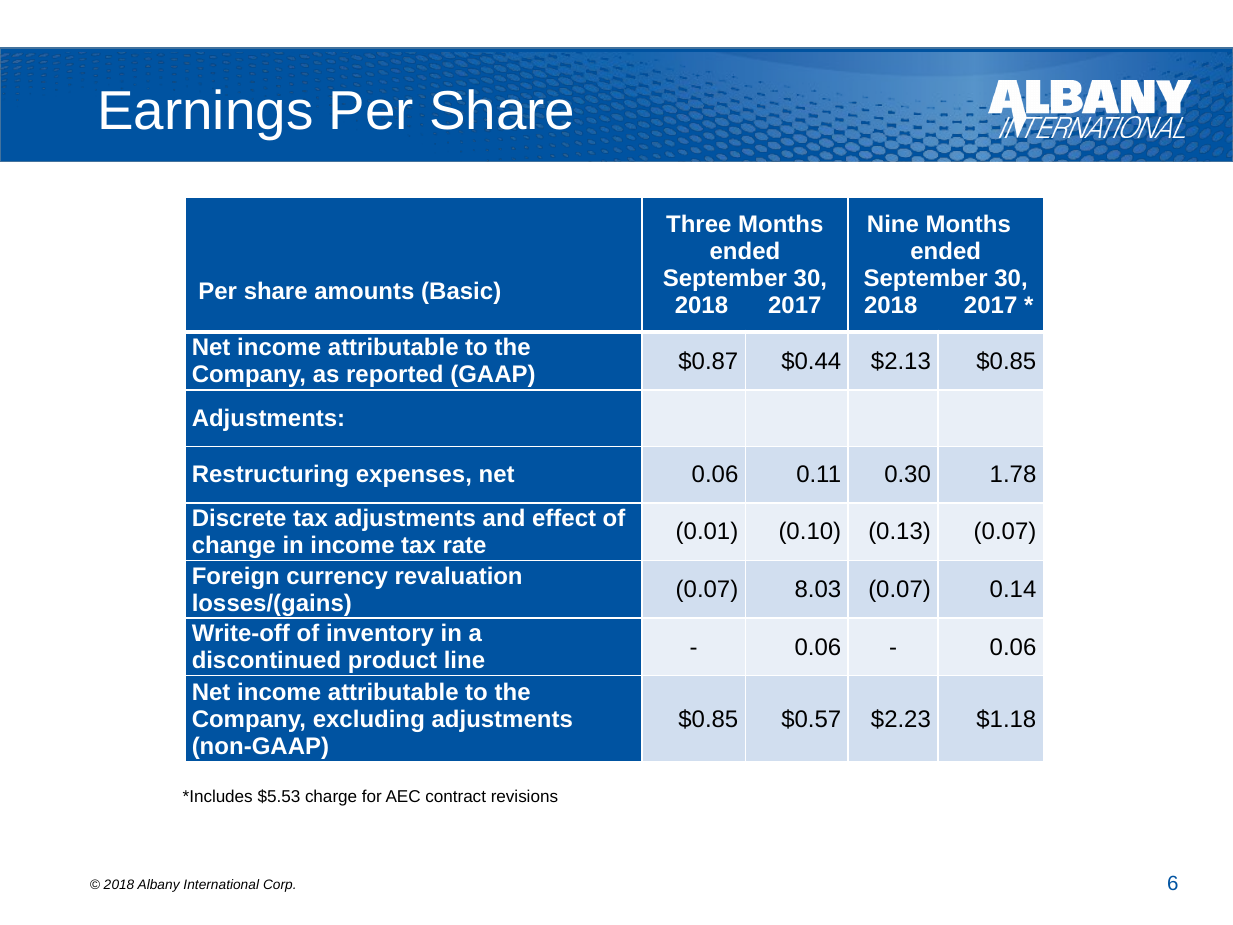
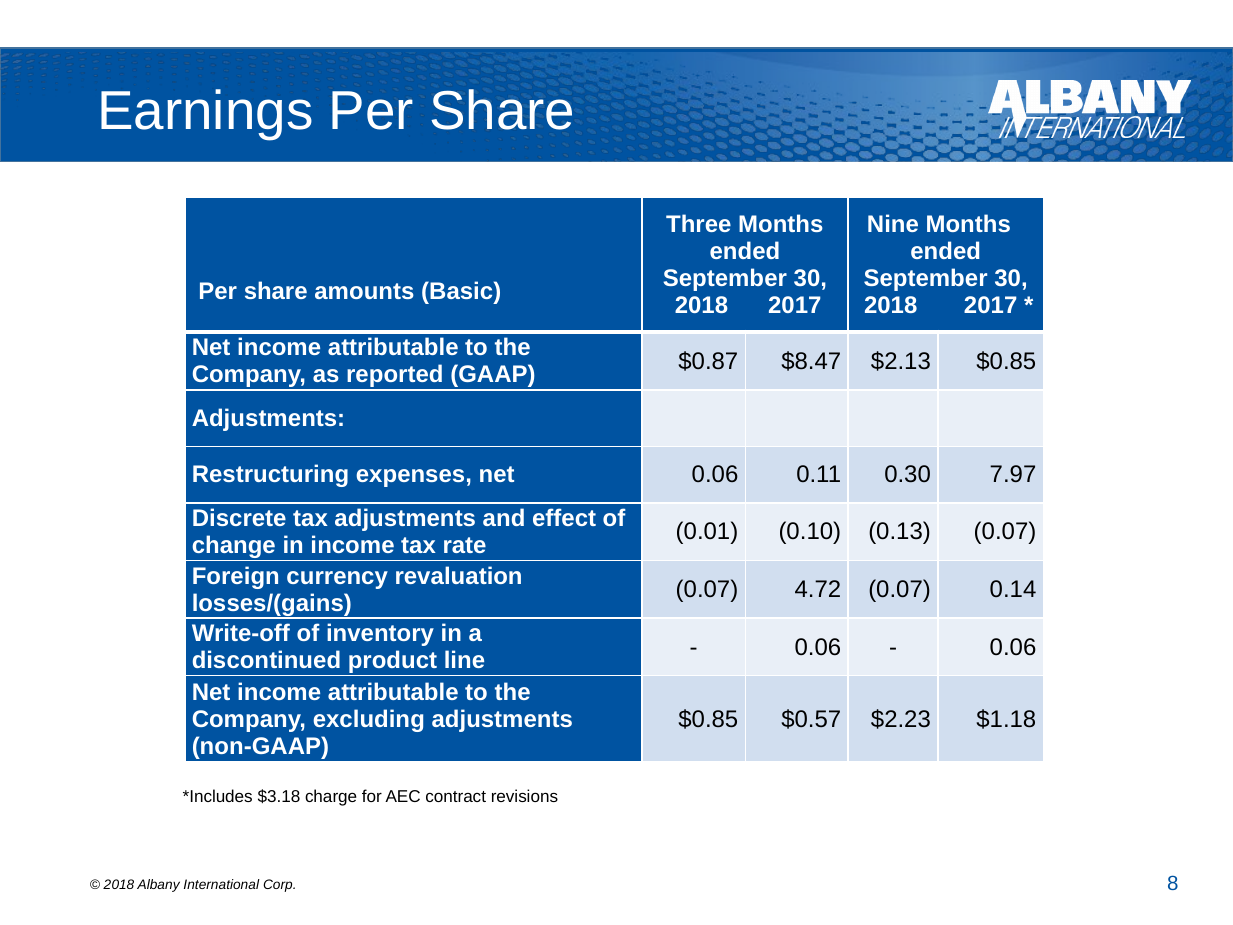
$0.44: $0.44 -> $8.47
1.78: 1.78 -> 7.97
8.03: 8.03 -> 4.72
$5.53: $5.53 -> $3.18
6: 6 -> 8
